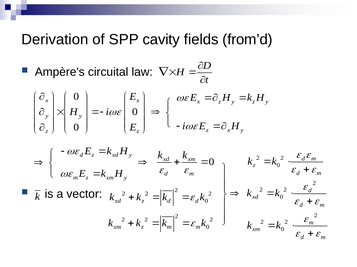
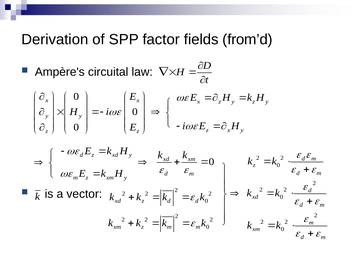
cavity: cavity -> factor
